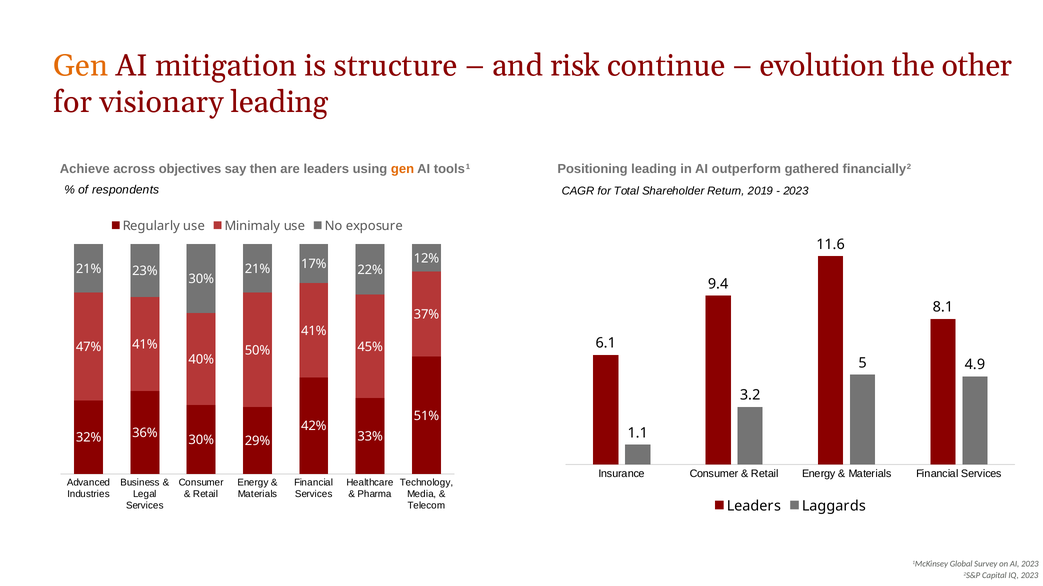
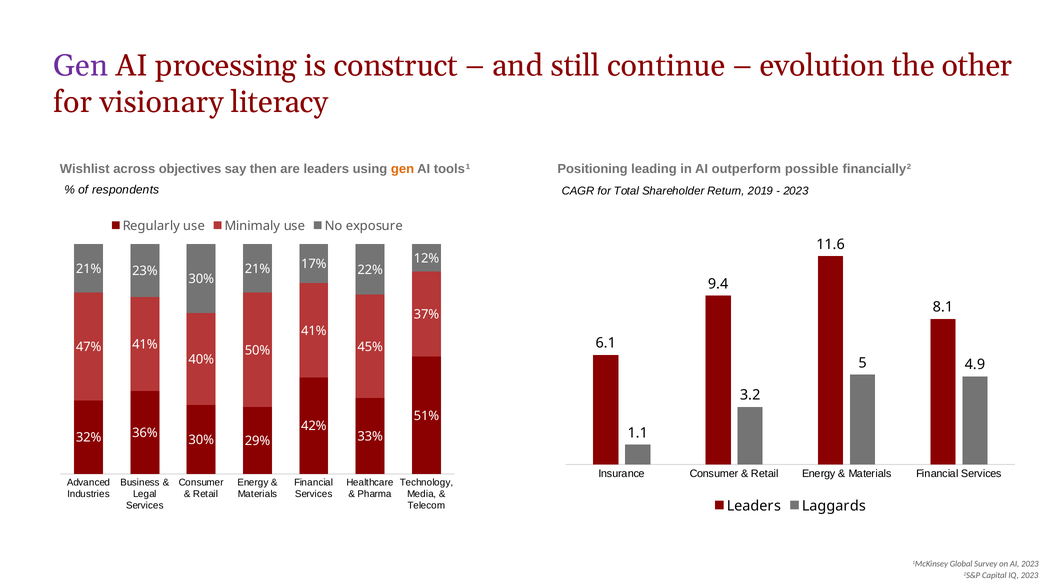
Gen at (81, 66) colour: orange -> purple
mitigation: mitigation -> processing
structure: structure -> construct
risk: risk -> still
visionary leading: leading -> literacy
Achieve: Achieve -> Wishlist
gathered: gathered -> possible
